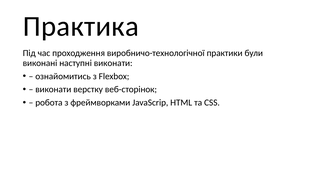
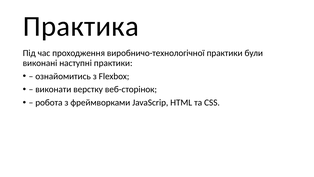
наступні виконати: виконати -> практики
